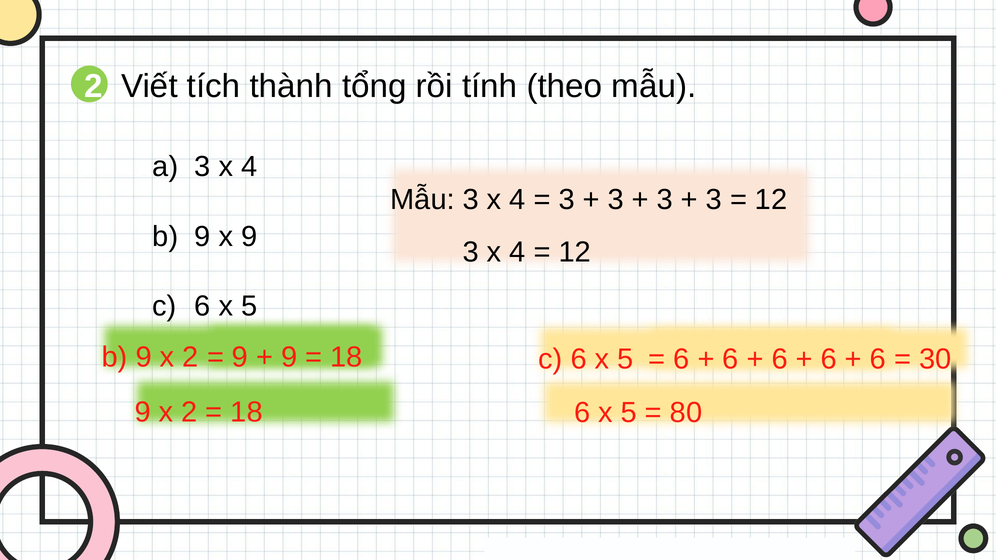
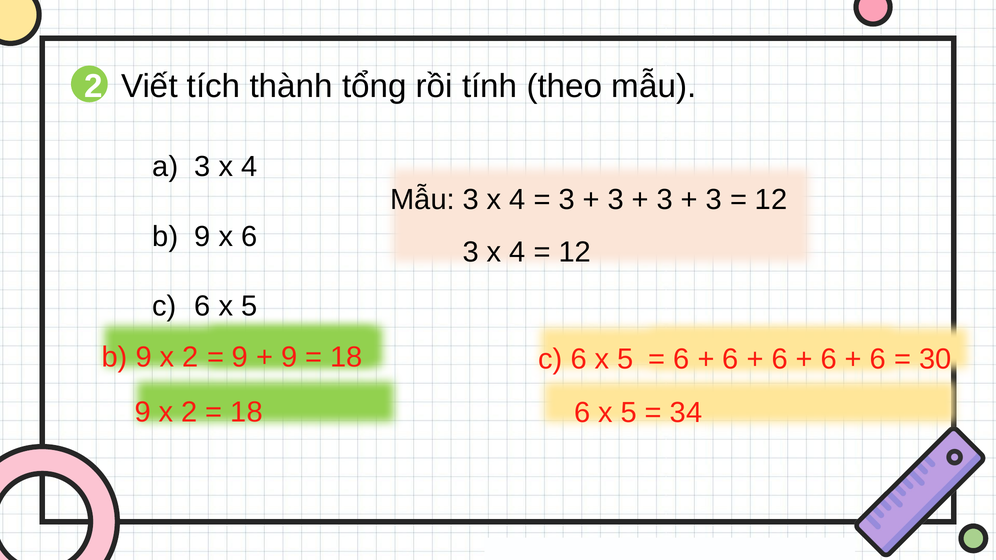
x 9: 9 -> 6
80: 80 -> 34
